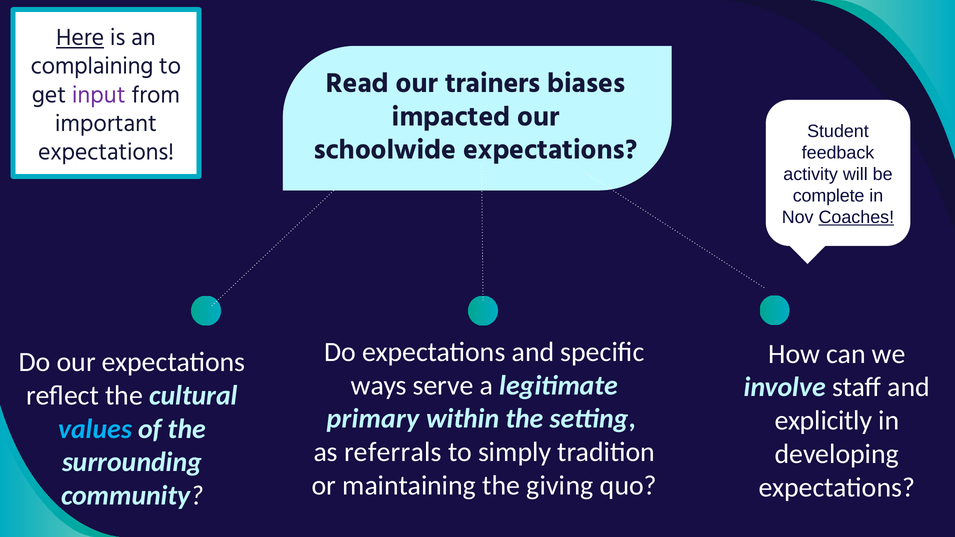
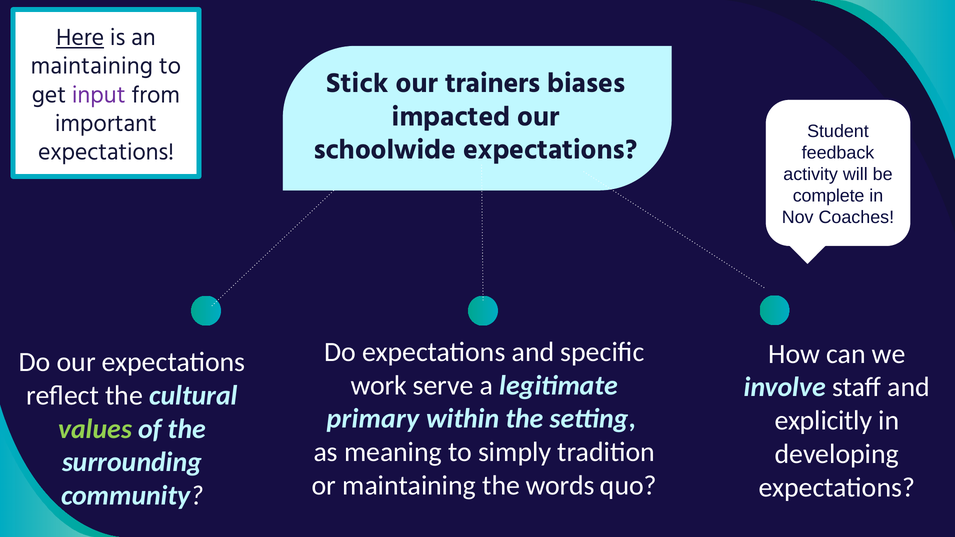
complaining at (92, 66): complaining -> maintaining
Read: Read -> Stick
Coaches underline: present -> none
ways: ways -> work
values colour: light blue -> light green
referrals: referrals -> meaning
giving: giving -> words
